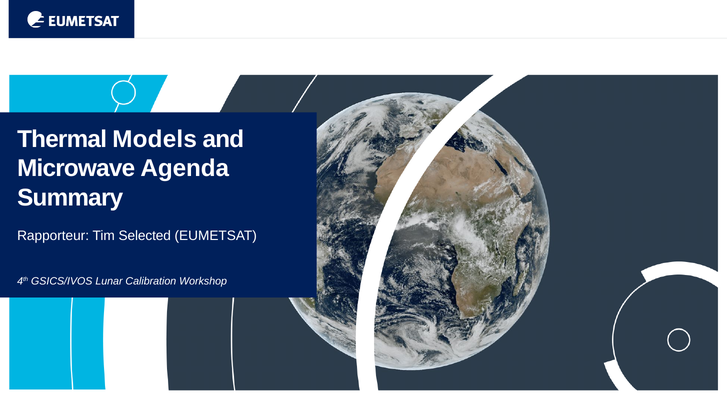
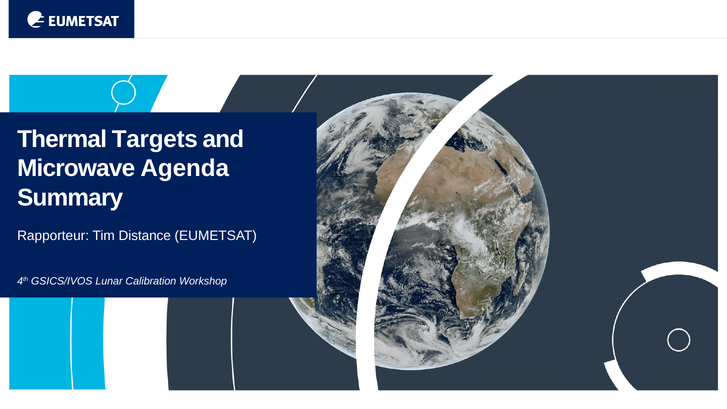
Models: Models -> Targets
Selected: Selected -> Distance
